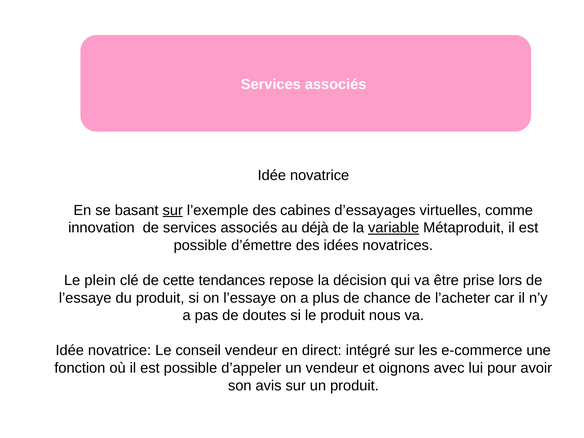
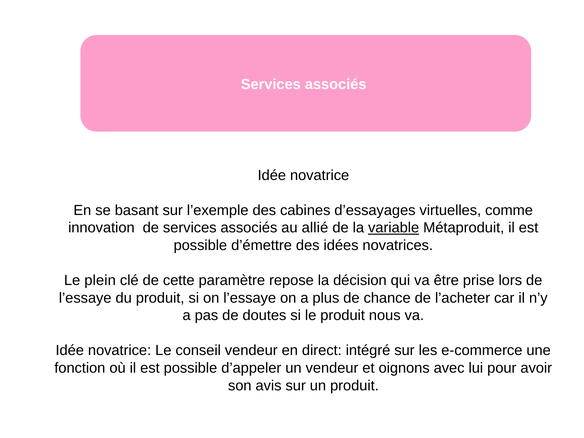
sur at (173, 210) underline: present -> none
déjà: déjà -> allié
tendances: tendances -> paramètre
